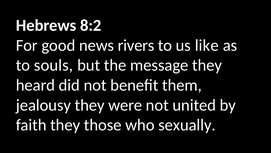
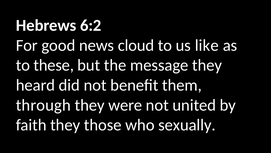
8:2: 8:2 -> 6:2
rivers: rivers -> cloud
souls: souls -> these
jealousy: jealousy -> through
